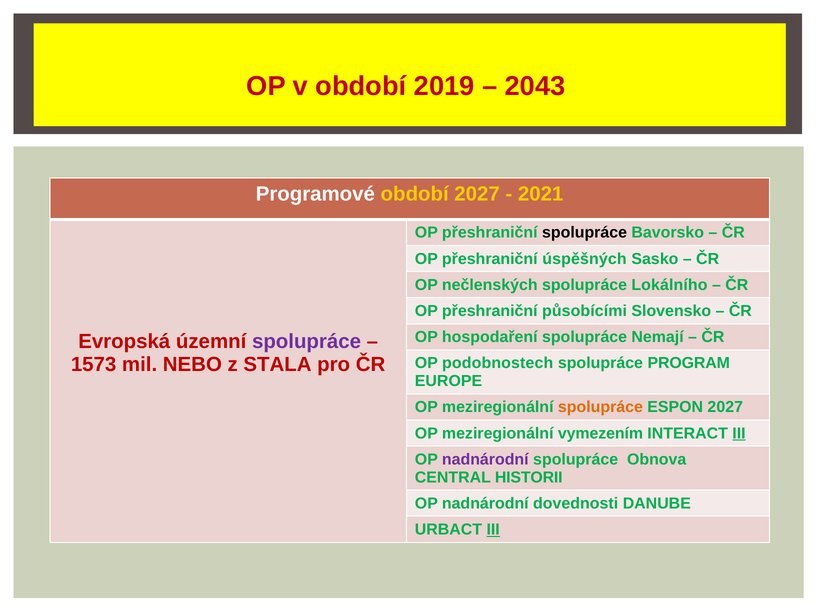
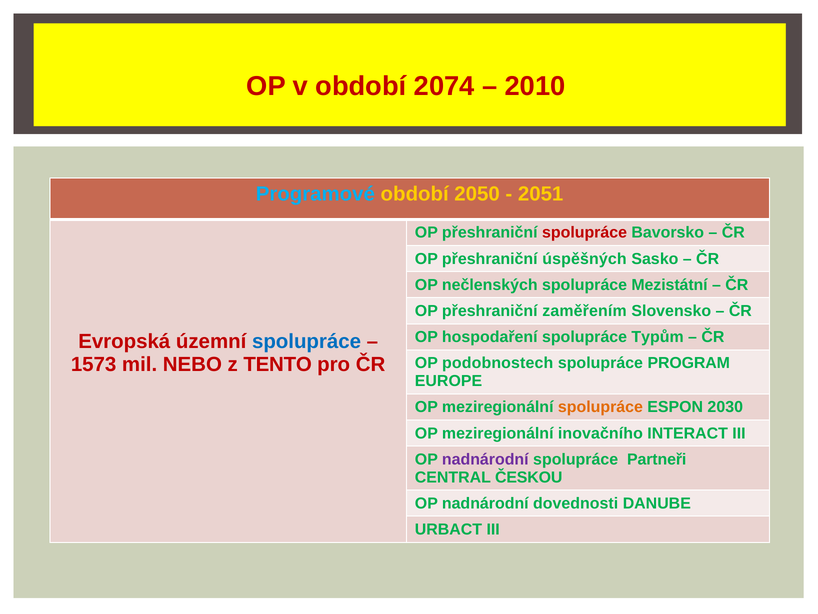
2019: 2019 -> 2074
2043: 2043 -> 2010
Programové colour: white -> light blue
období 2027: 2027 -> 2050
2021: 2021 -> 2051
spolupráce at (585, 232) colour: black -> red
Lokálního: Lokálního -> Mezistátní
působícími: působícími -> zaměřením
Nemají: Nemají -> Typům
spolupráce at (307, 341) colour: purple -> blue
STALA: STALA -> TENTO
ESPON 2027: 2027 -> 2030
vymezením: vymezením -> inovačního
III at (739, 433) underline: present -> none
Obnova: Obnova -> Partneři
HISTORII: HISTORII -> ČESKOU
III at (493, 529) underline: present -> none
